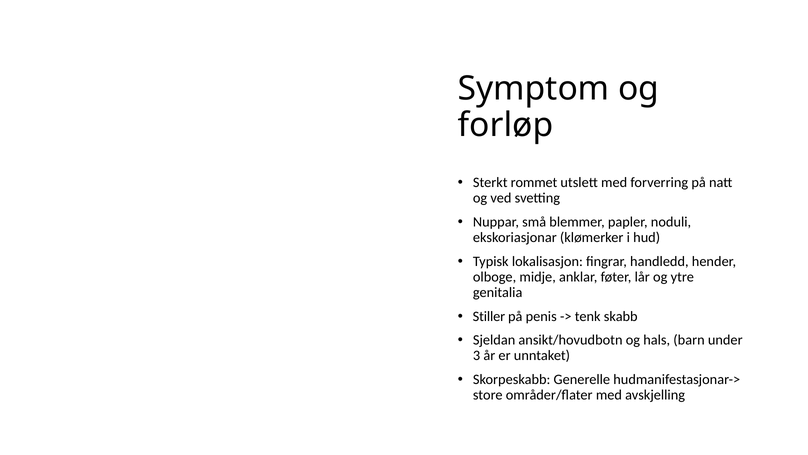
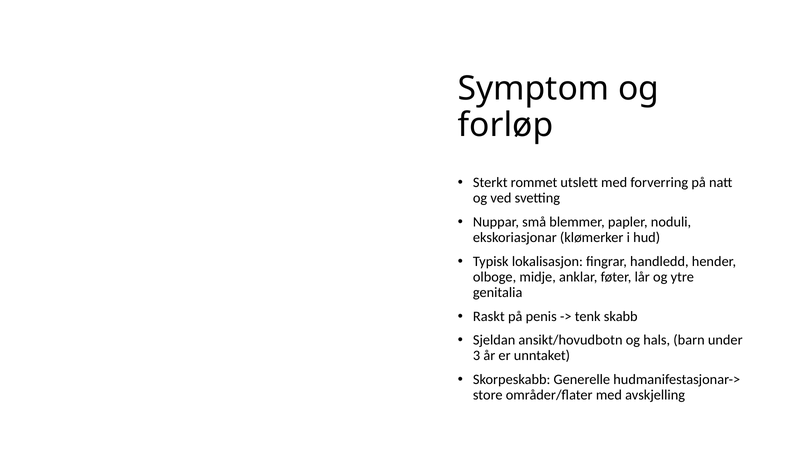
Stiller: Stiller -> Raskt
